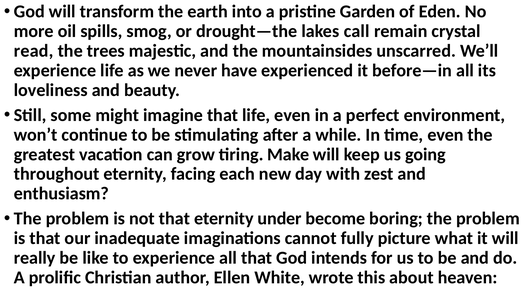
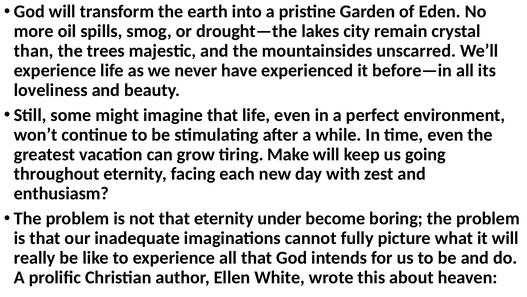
call: call -> city
read: read -> than
